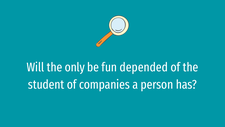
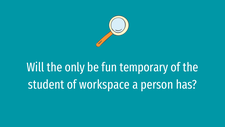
depended: depended -> temporary
companies: companies -> workspace
